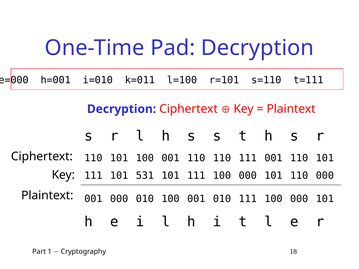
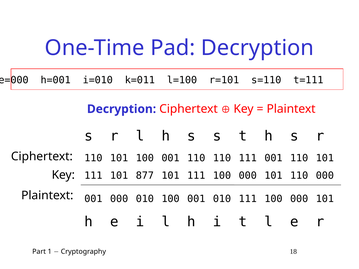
531: 531 -> 877
